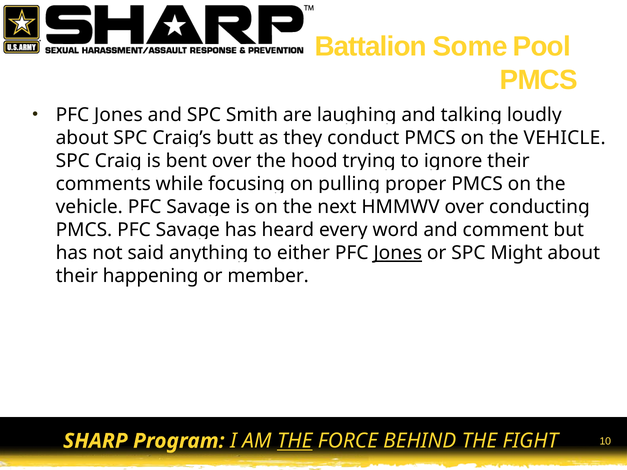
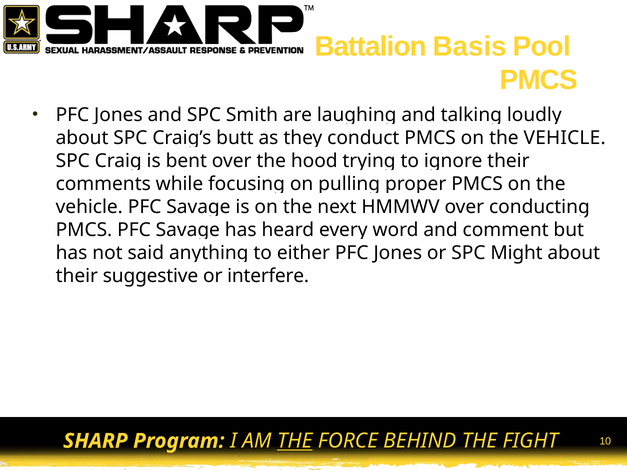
Some: Some -> Basis
Jones at (398, 253) underline: present -> none
happening: happening -> suggestive
member: member -> interfere
